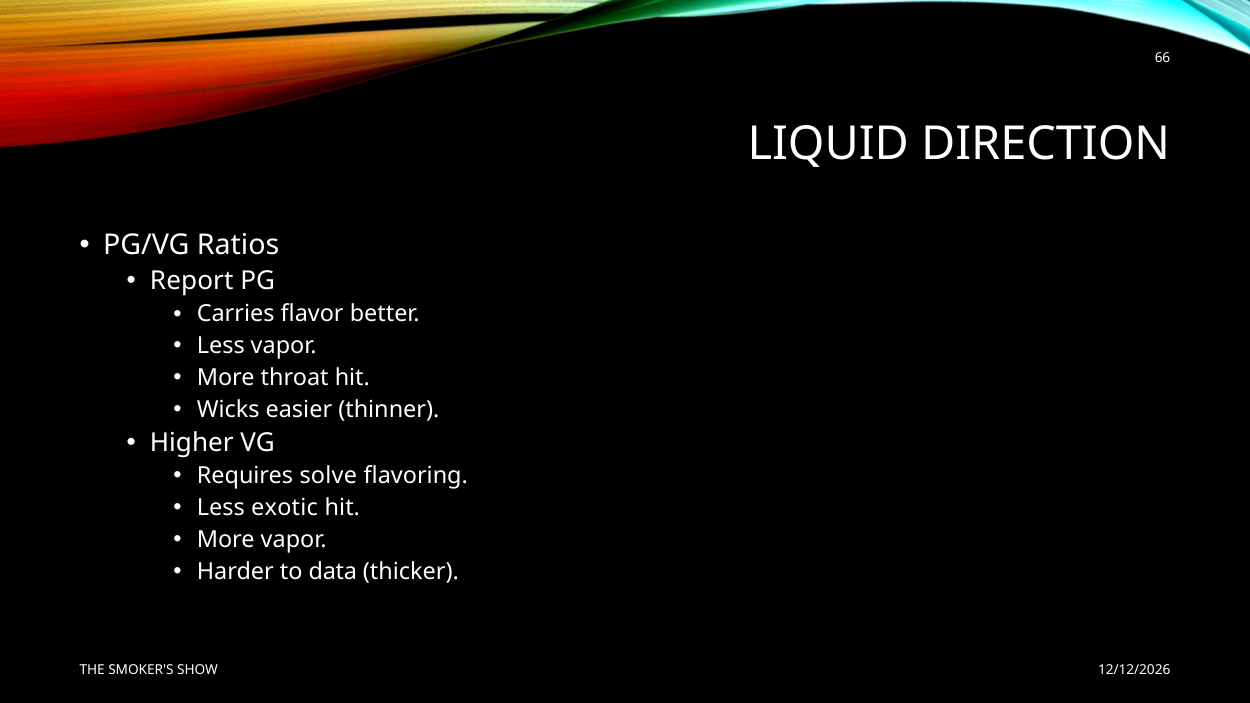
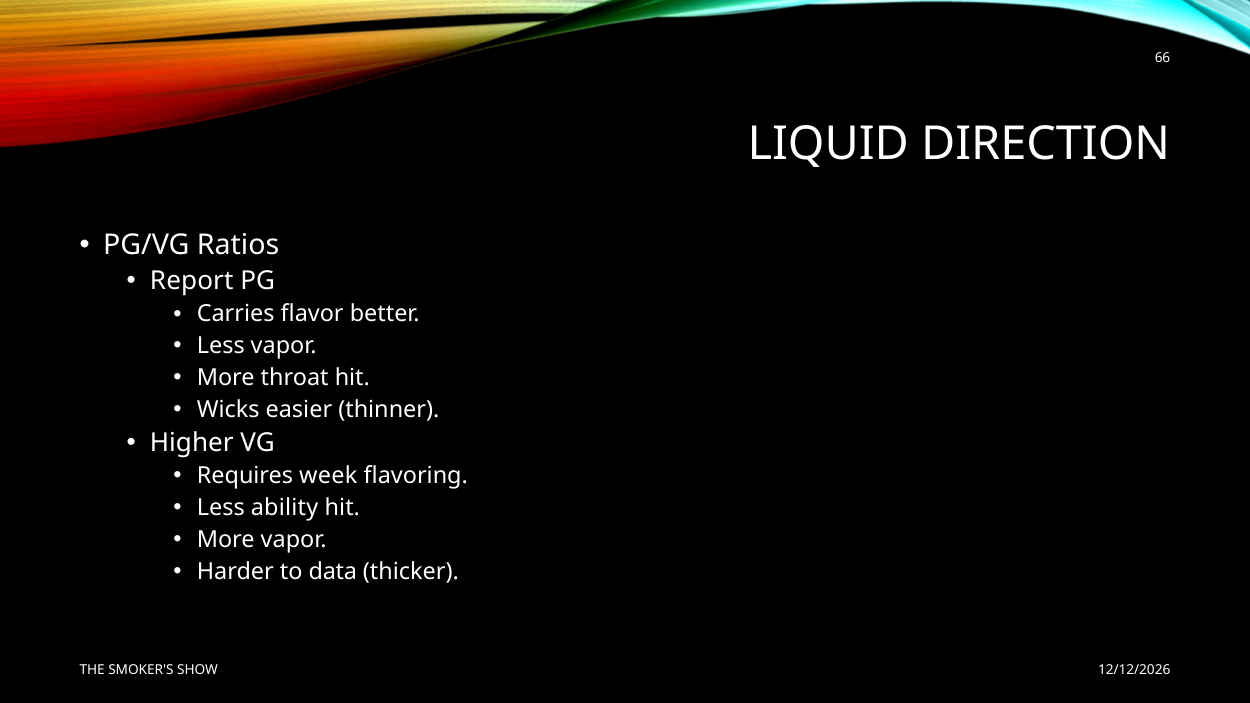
solve: solve -> week
exotic: exotic -> ability
